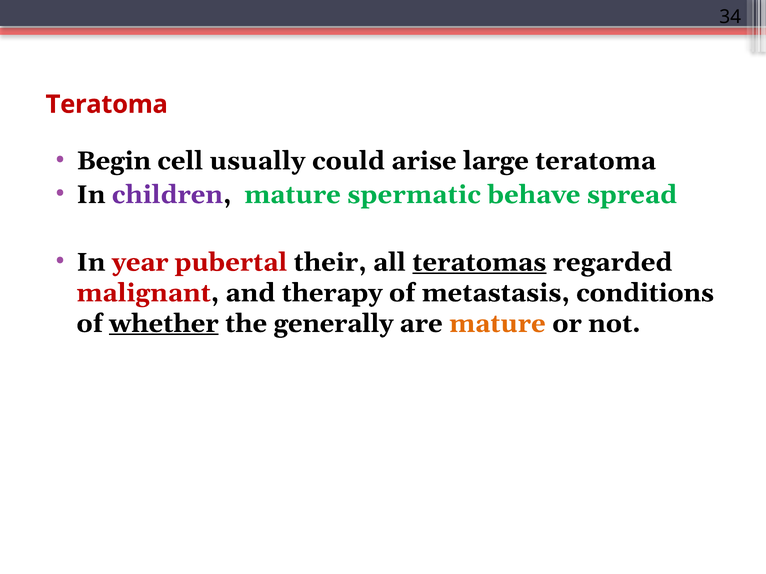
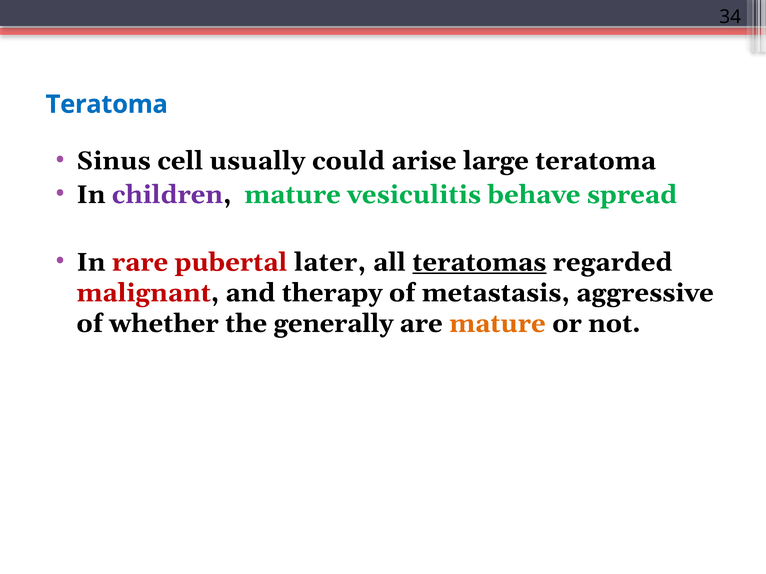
Teratoma at (107, 104) colour: red -> blue
Begin: Begin -> Sinus
spermatic: spermatic -> vesiculitis
year: year -> rare
their: their -> later
conditions: conditions -> aggressive
whether underline: present -> none
